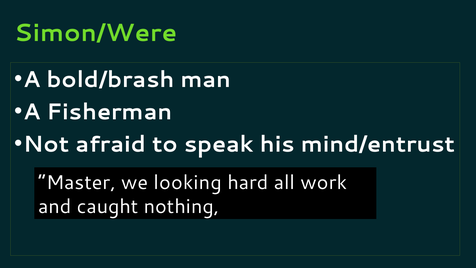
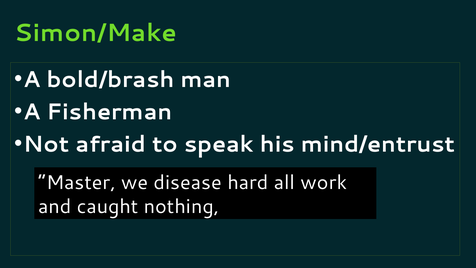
Simon/Were: Simon/Were -> Simon/Make
looking: looking -> disease
